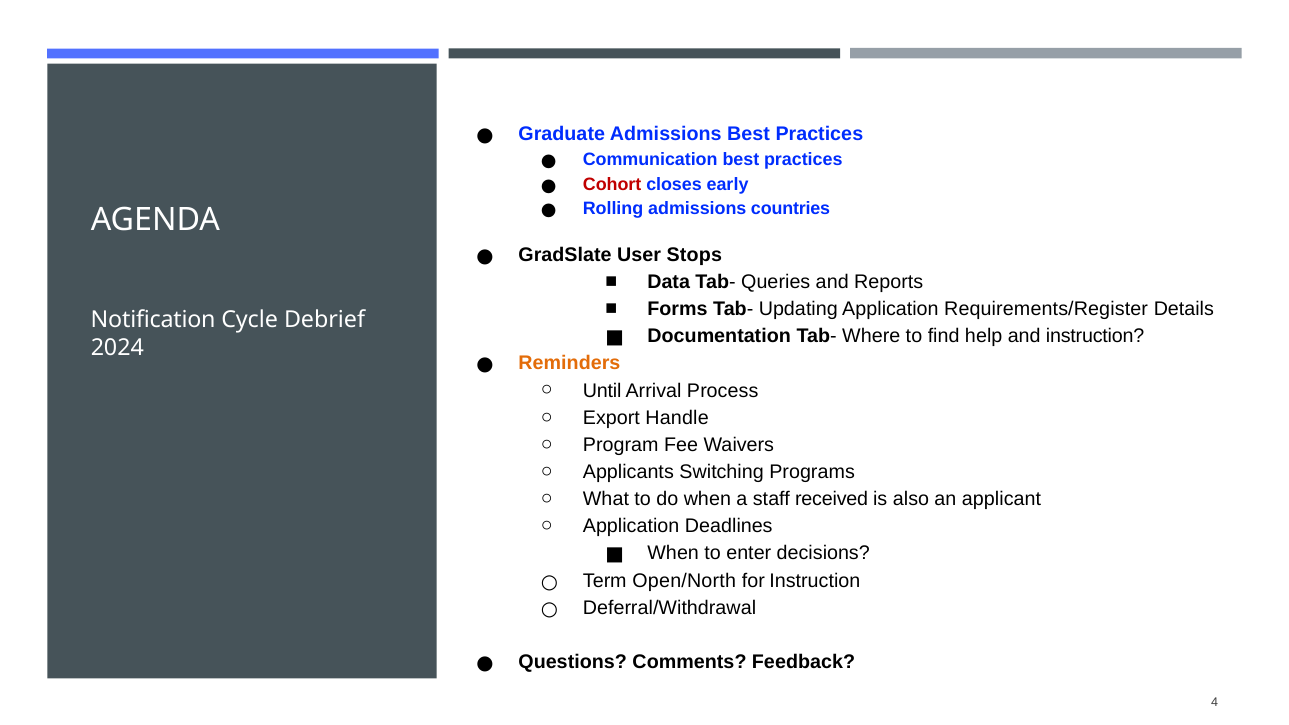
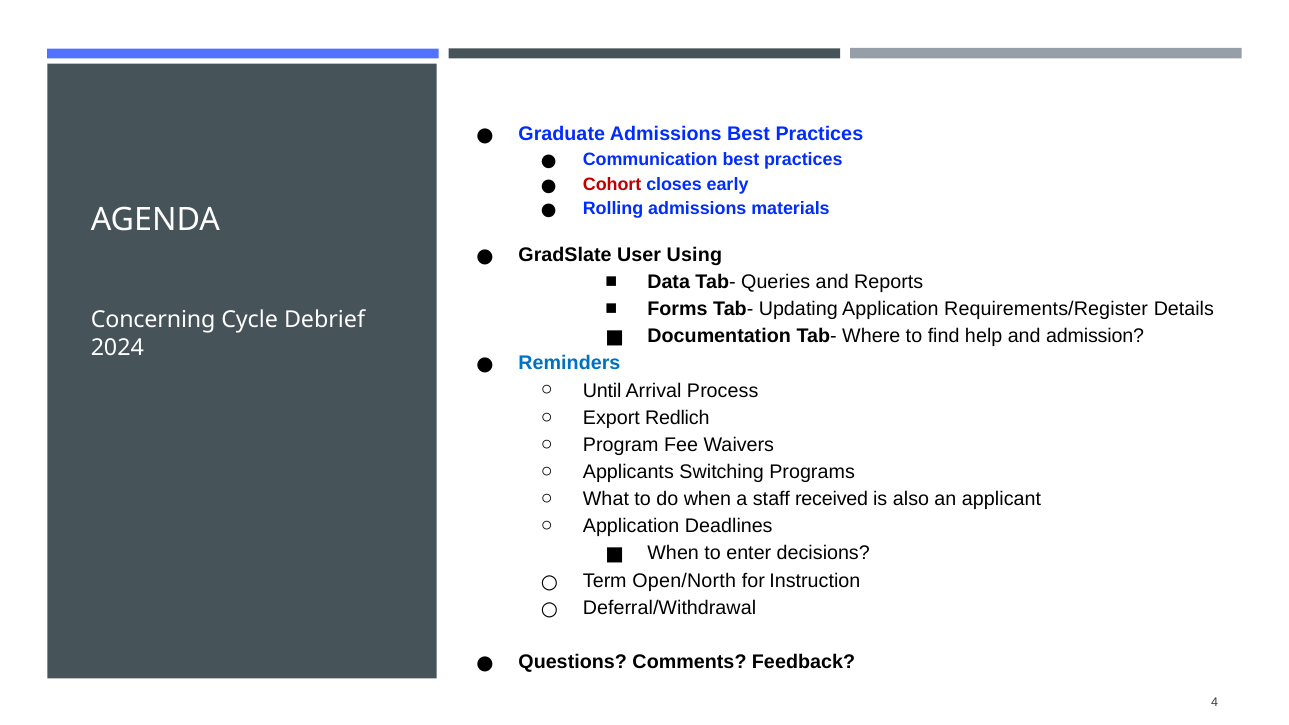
countries: countries -> materials
Stops: Stops -> Using
Notification: Notification -> Concerning
and instruction: instruction -> admission
Reminders colour: orange -> blue
Handle: Handle -> Redlich
